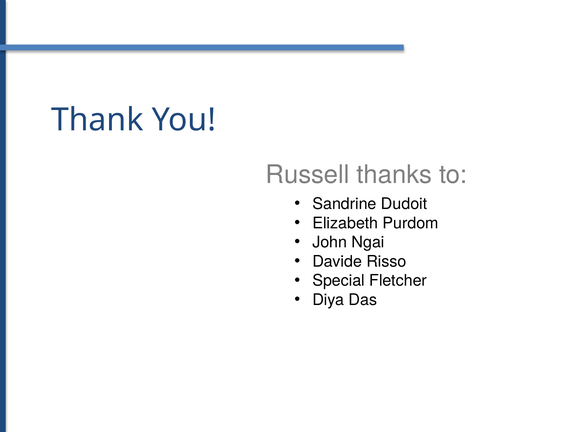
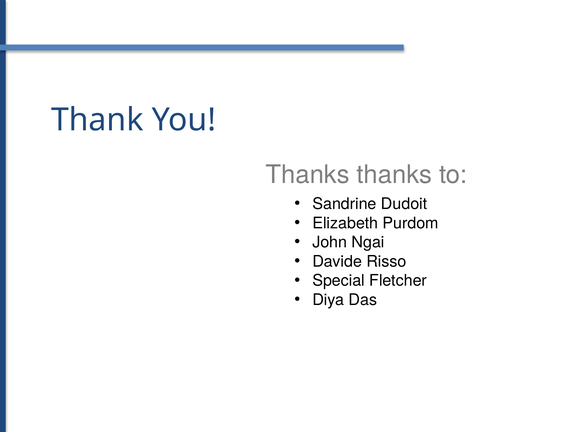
Russell at (308, 175): Russell -> Thanks
